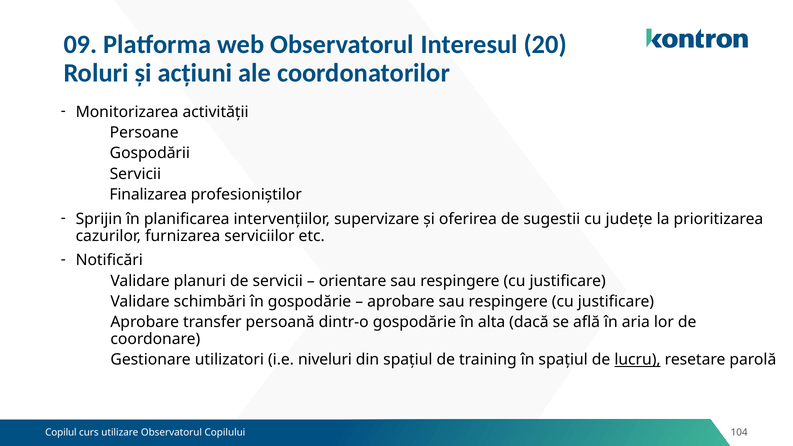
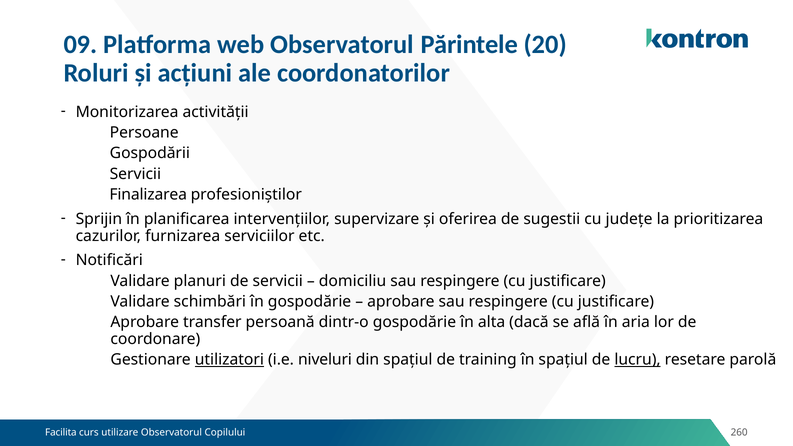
Interesul: Interesul -> Părintele
orientare: orientare -> domiciliu
utilizatori underline: none -> present
Copilul: Copilul -> Facilita
104: 104 -> 260
